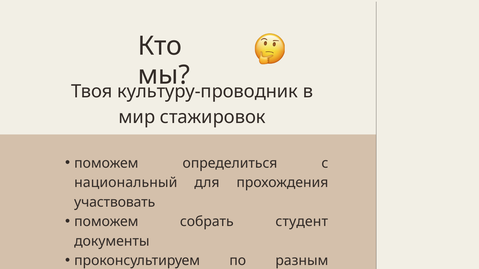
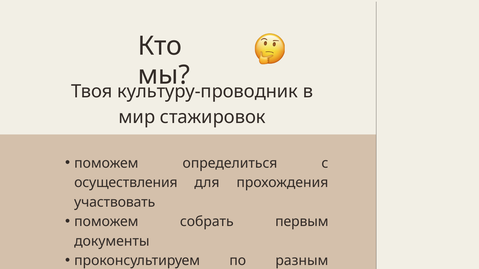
национальный: национальный -> осуществления
студент: студент -> первым
